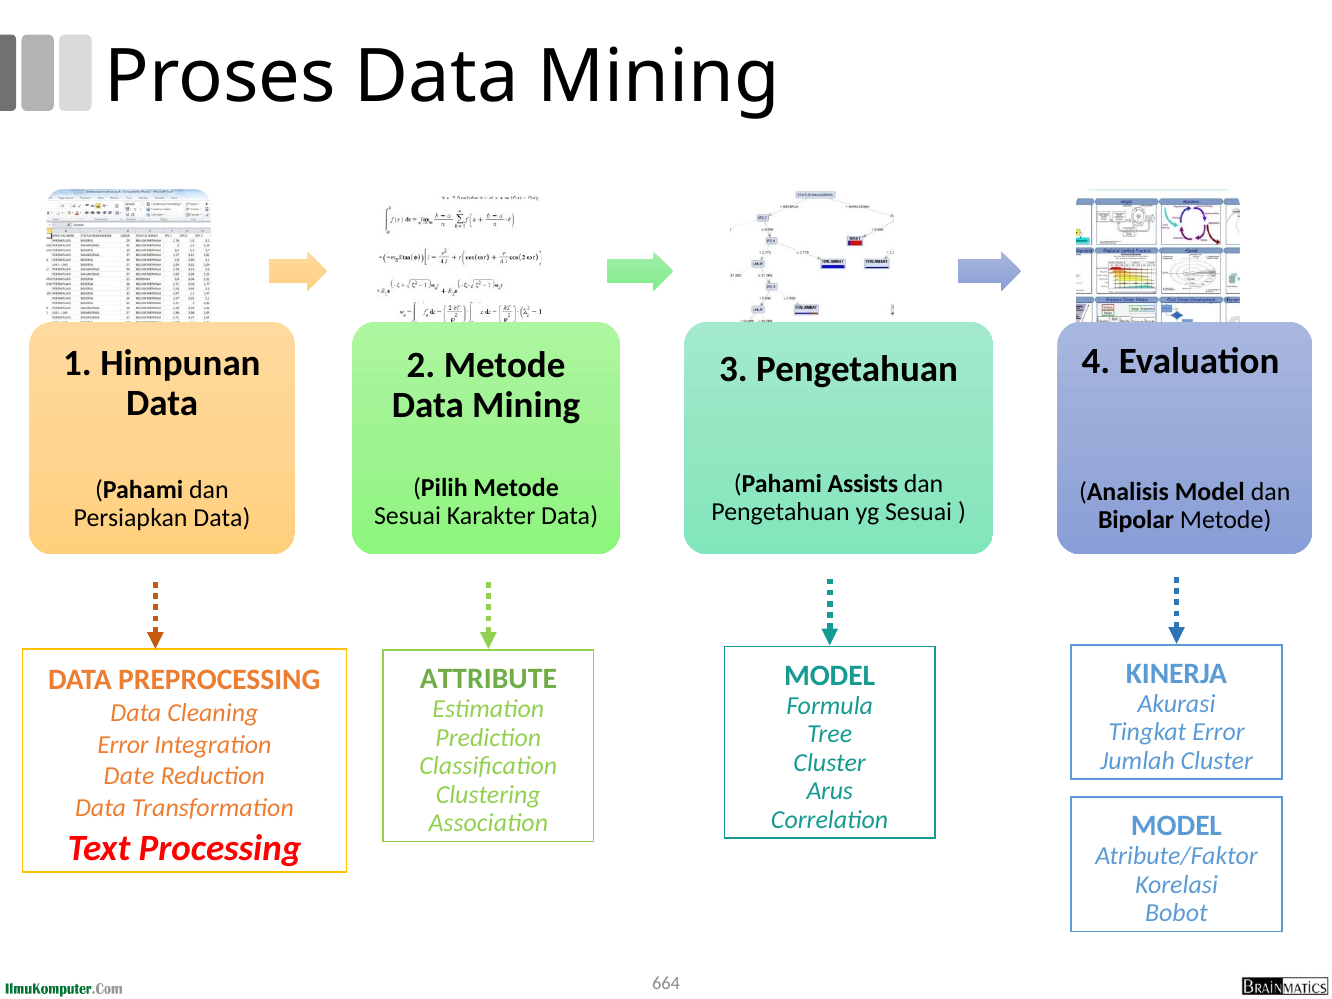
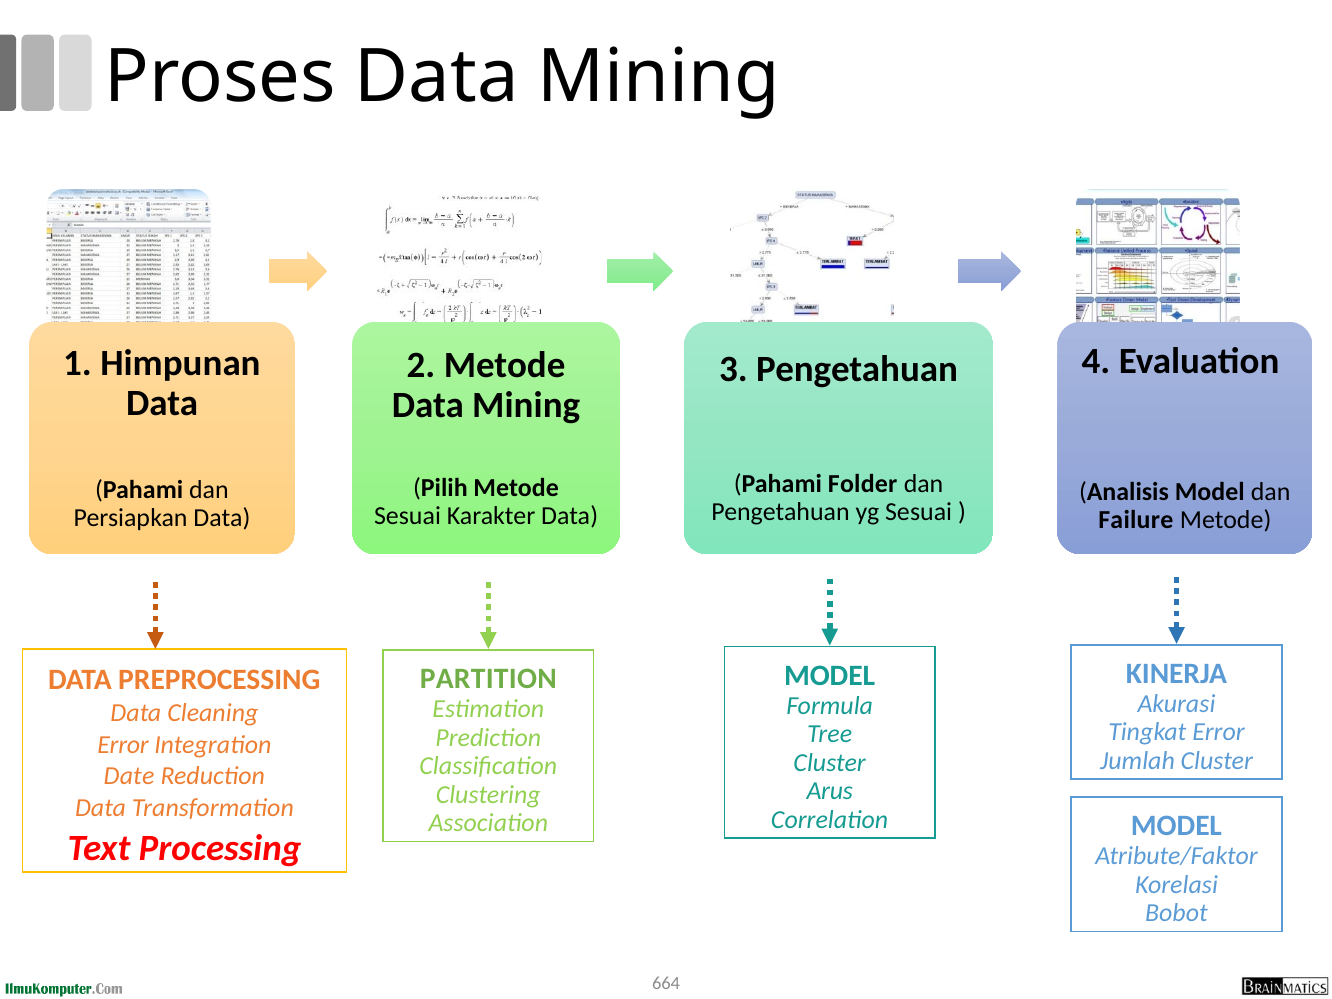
Assists: Assists -> Folder
Bipolar: Bipolar -> Failure
ATTRIBUTE: ATTRIBUTE -> PARTITION
